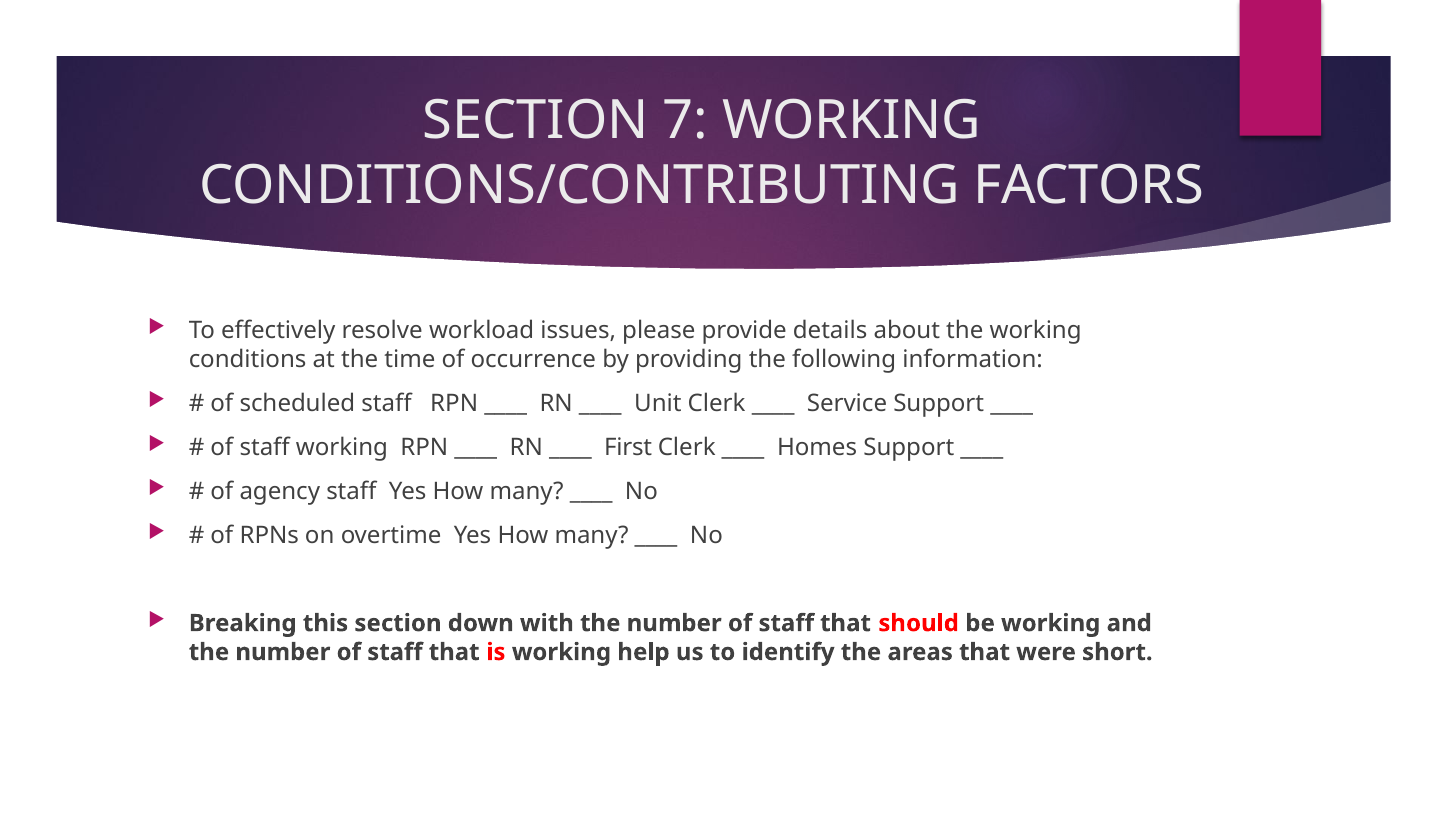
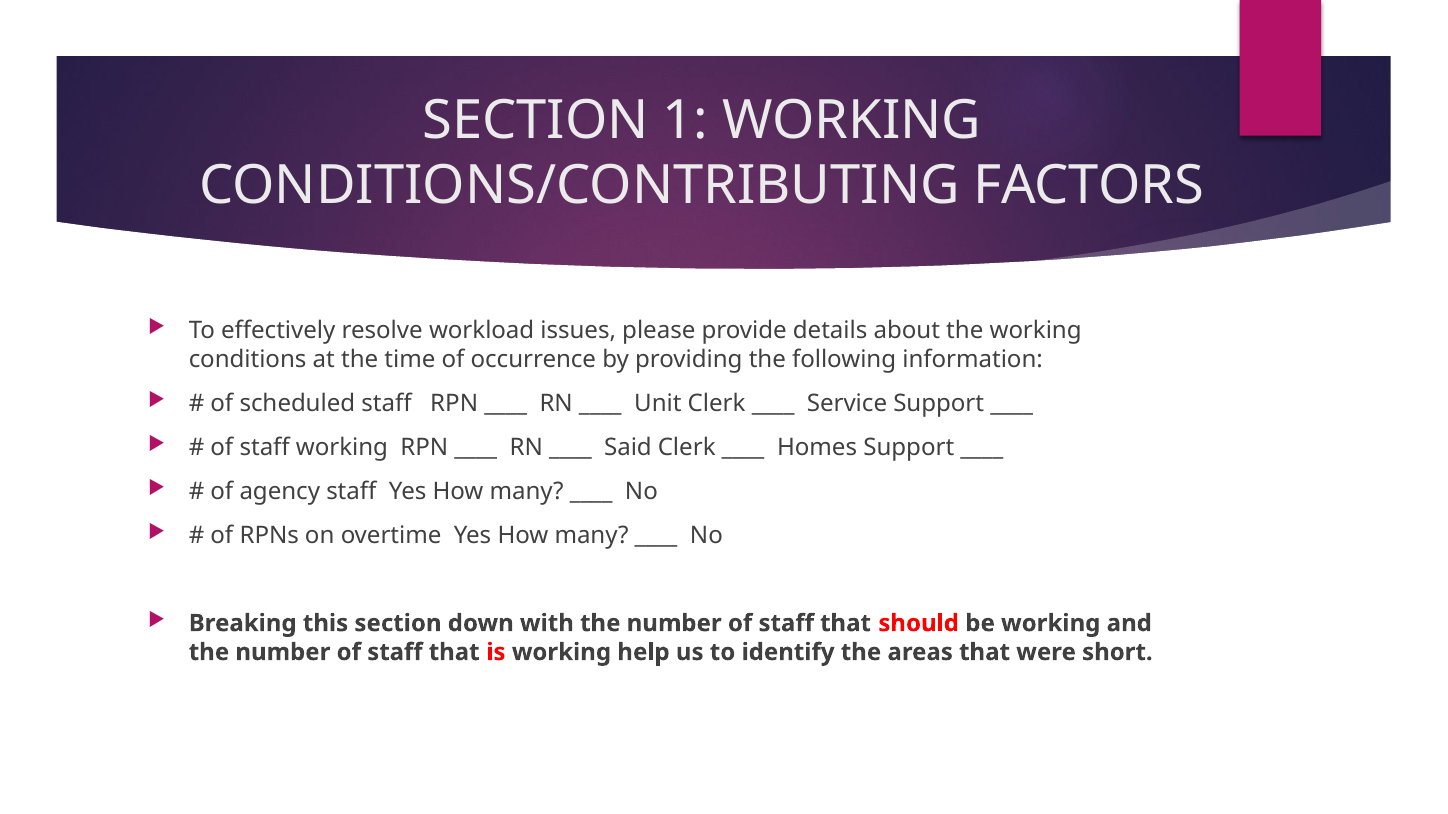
7: 7 -> 1
First: First -> Said
